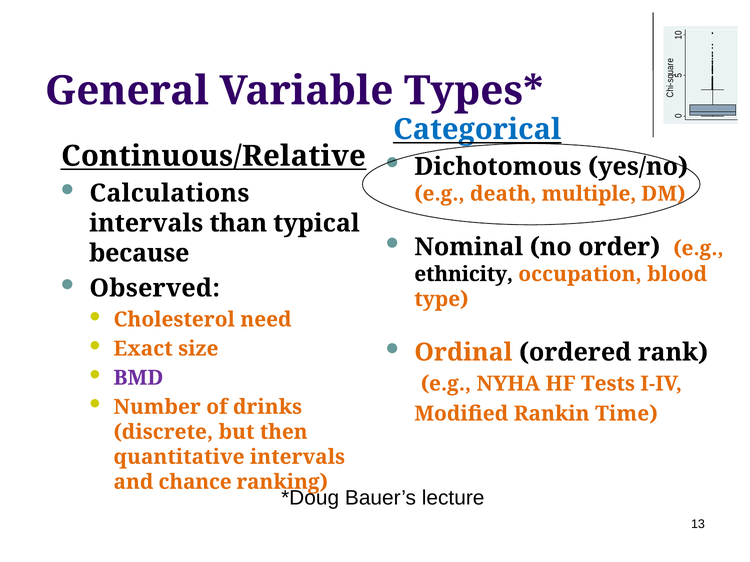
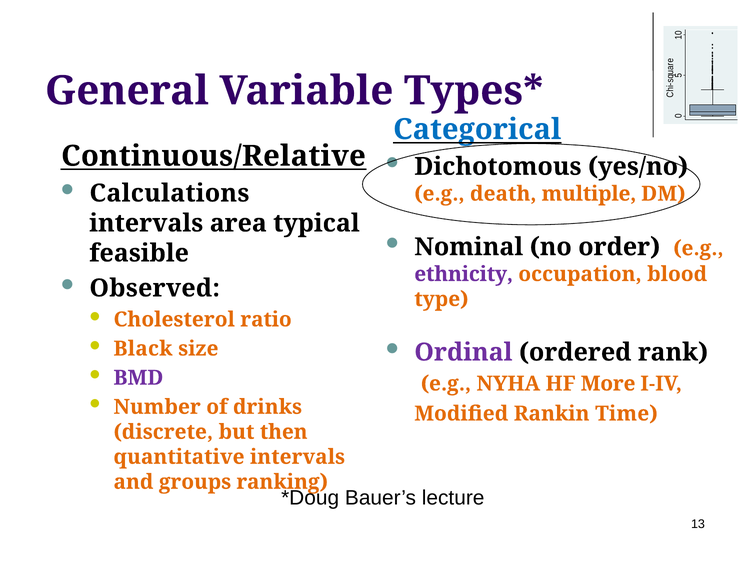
than: than -> area
because: because -> feasible
ethnicity colour: black -> purple
need: need -> ratio
Exact: Exact -> Black
Ordinal colour: orange -> purple
Tests: Tests -> More
chance: chance -> groups
